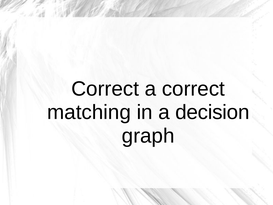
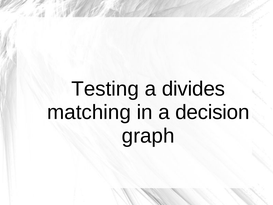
Correct at (105, 89): Correct -> Testing
a correct: correct -> divides
